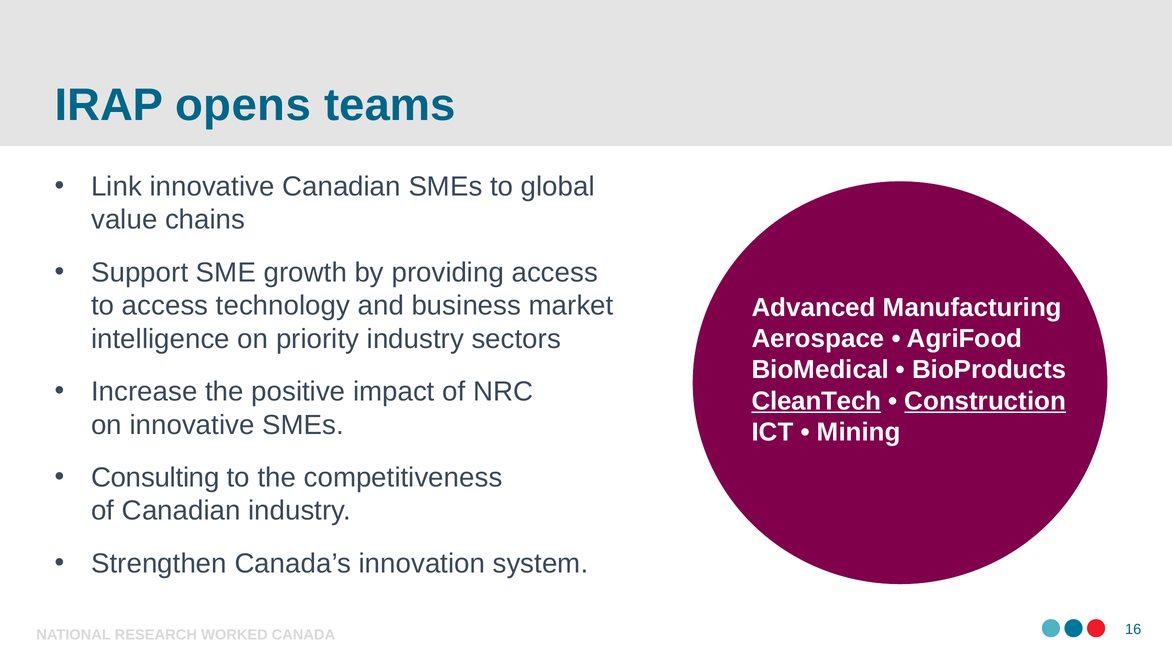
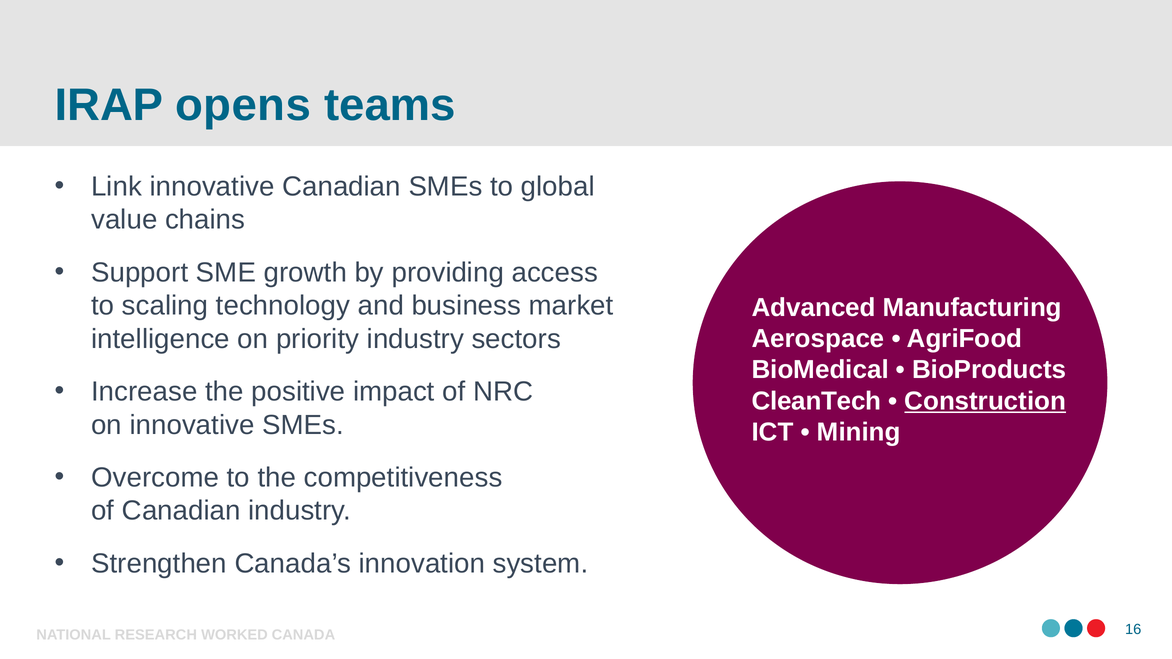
to access: access -> scaling
CleanTech underline: present -> none
Consulting: Consulting -> Overcome
